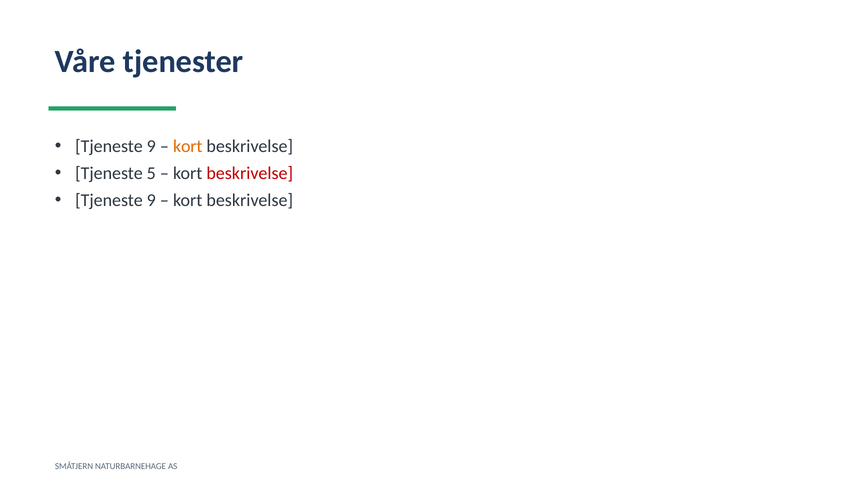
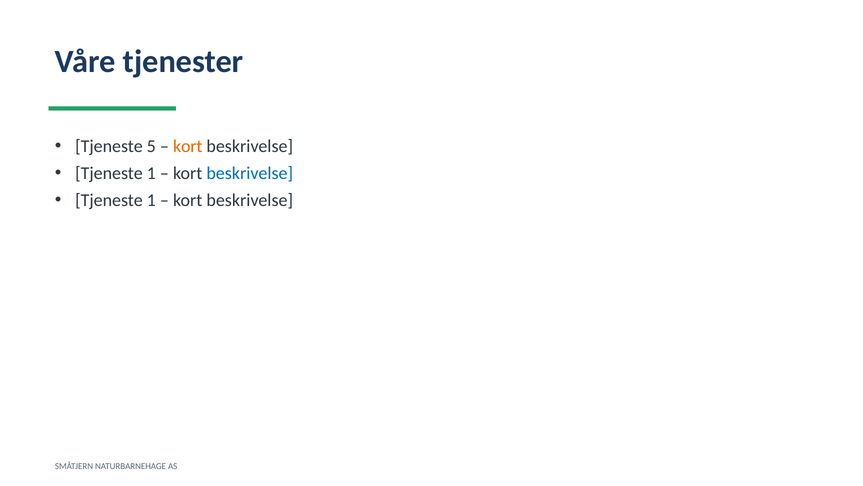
9 at (151, 146): 9 -> 5
5 at (151, 173): 5 -> 1
beskrivelse at (250, 173) colour: red -> blue
9 at (151, 200): 9 -> 1
